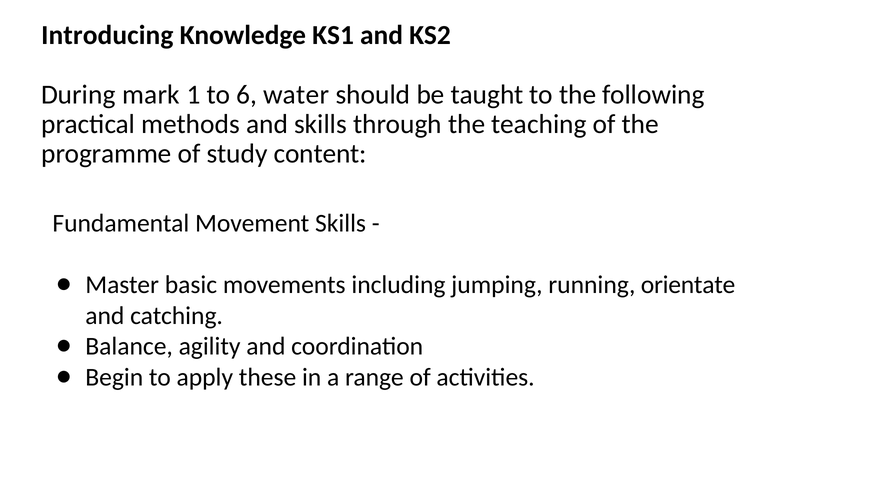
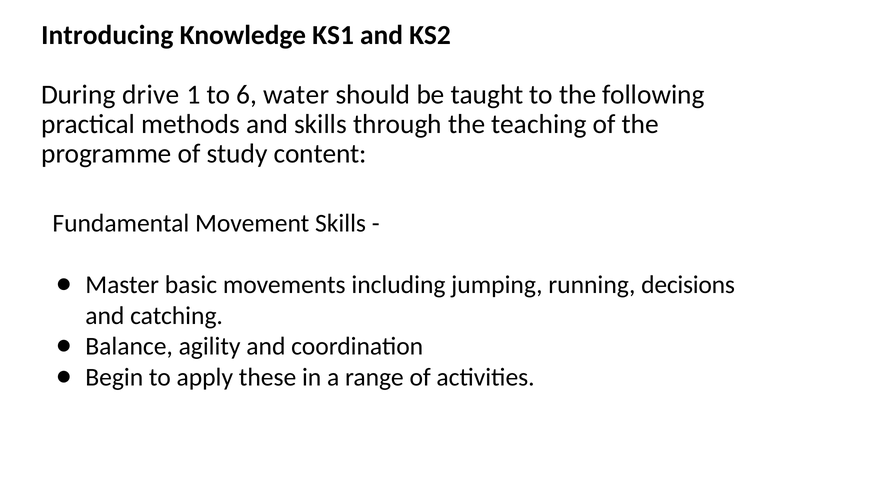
mark: mark -> drive
orientate: orientate -> decisions
